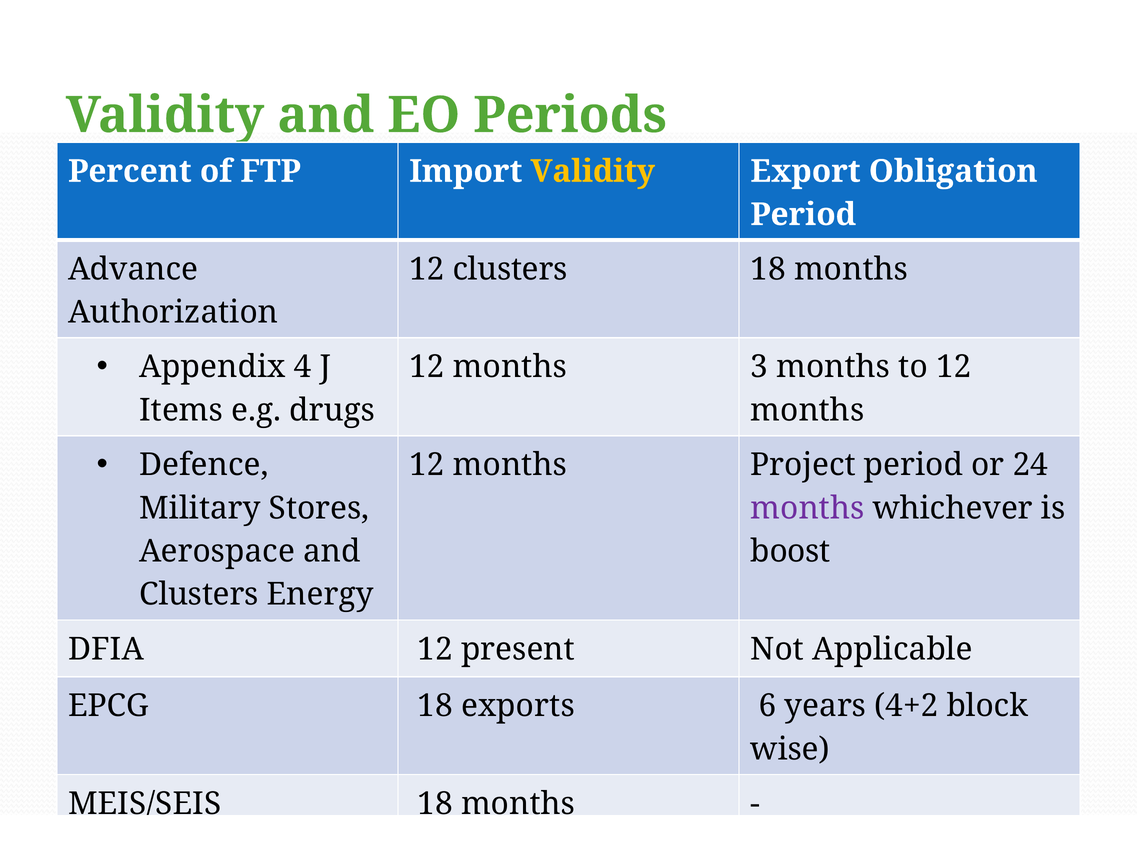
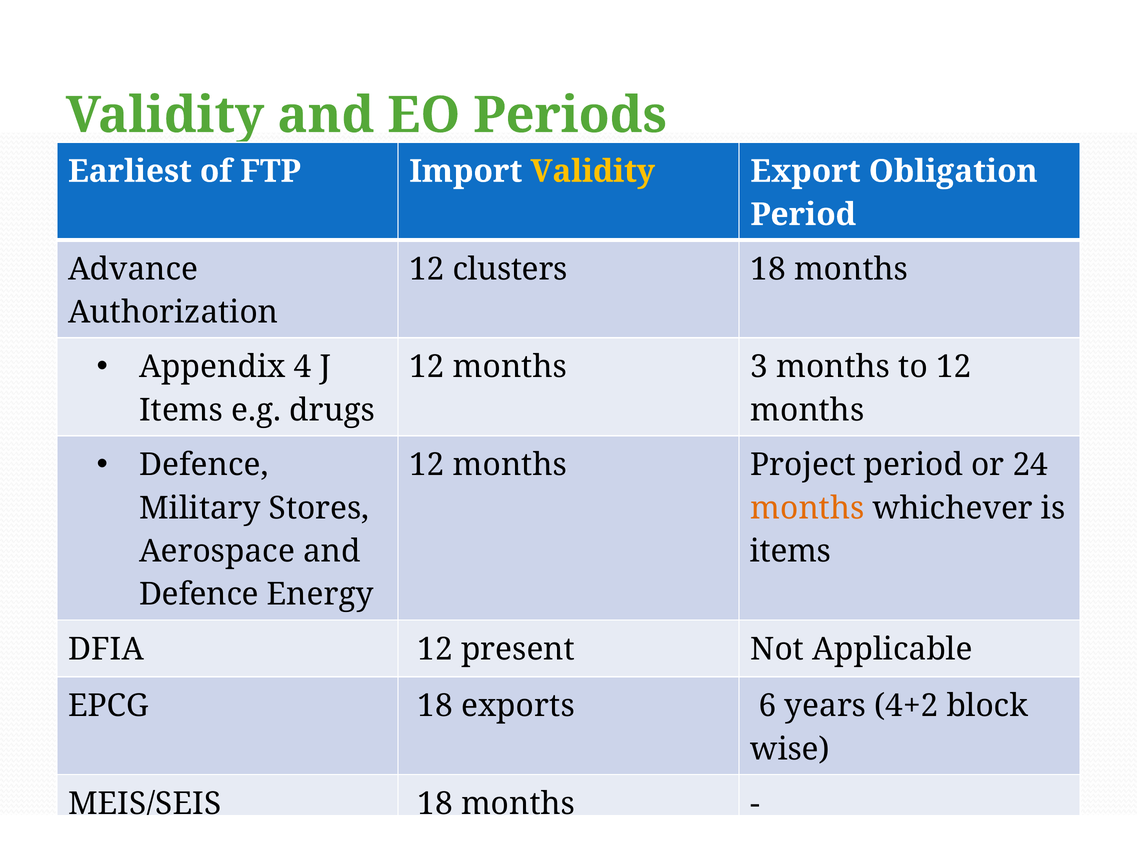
Percent: Percent -> Earliest
months at (807, 508) colour: purple -> orange
boost at (790, 551): boost -> items
Clusters at (199, 594): Clusters -> Defence
